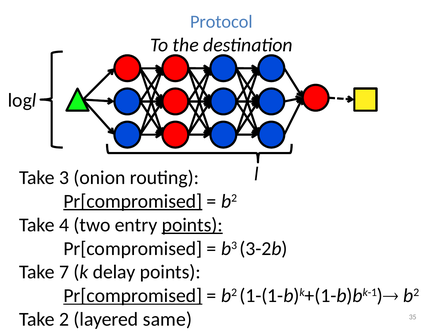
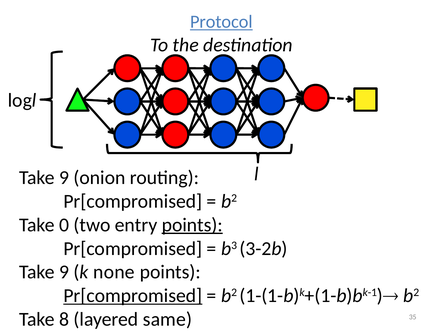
Protocol underline: none -> present
3 at (64, 178): 3 -> 9
Pr[compromised at (133, 201) underline: present -> none
4: 4 -> 0
7 at (64, 272): 7 -> 9
delay: delay -> none
2: 2 -> 8
